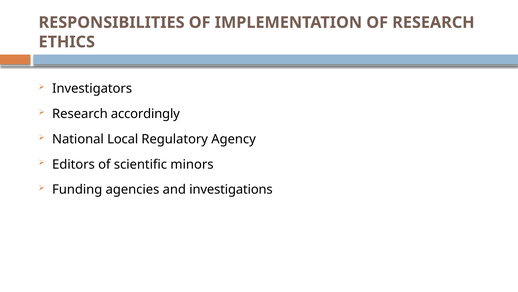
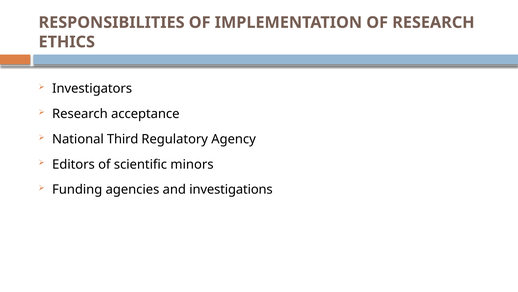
accordingly: accordingly -> acceptance
Local: Local -> Third
